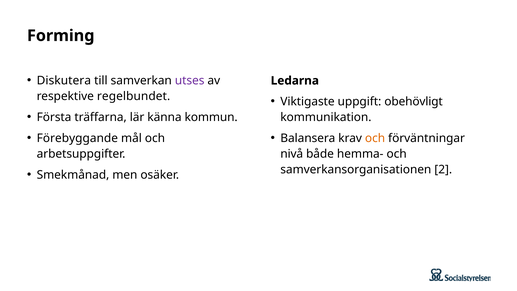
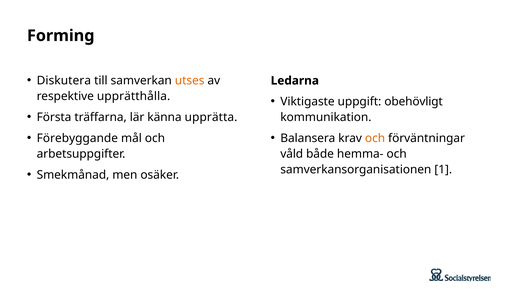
utses colour: purple -> orange
regelbundet: regelbundet -> upprätthålla
kommun: kommun -> upprätta
nivå: nivå -> våld
2: 2 -> 1
